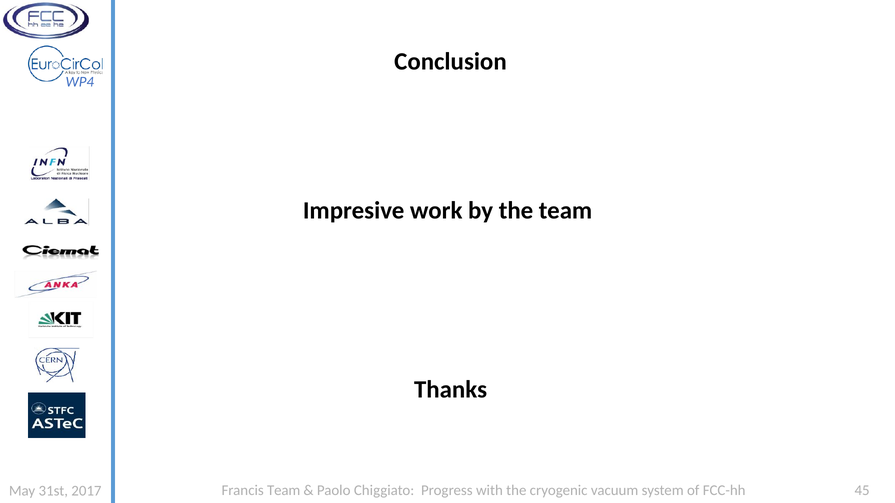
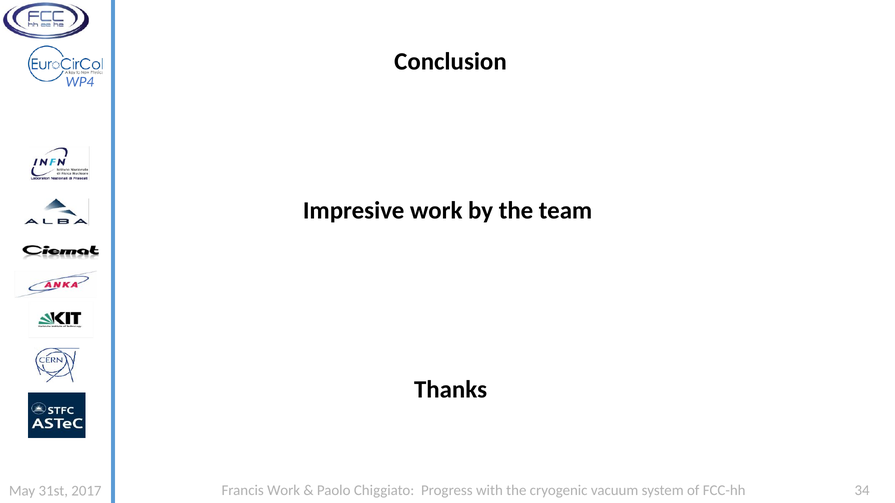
Francis Team: Team -> Work
45: 45 -> 34
